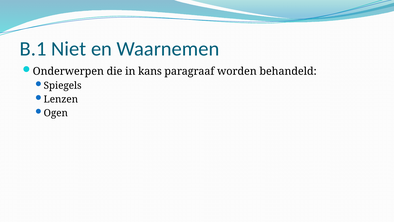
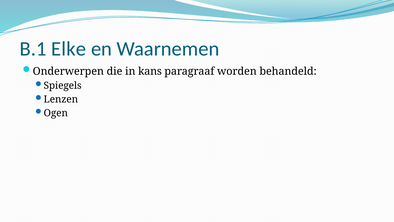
Niet: Niet -> Elke
